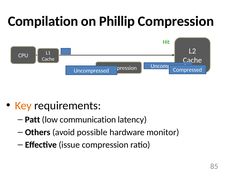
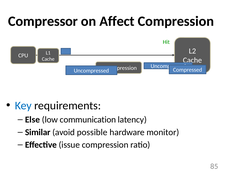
Compilation: Compilation -> Compressor
Phillip: Phillip -> Affect
Key colour: orange -> blue
Patt: Patt -> Else
Others: Others -> Similar
